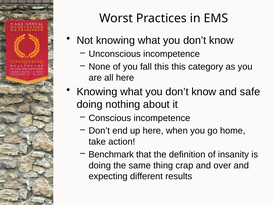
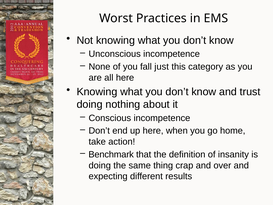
fall this: this -> just
safe: safe -> trust
